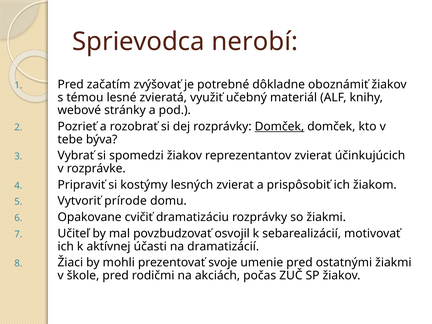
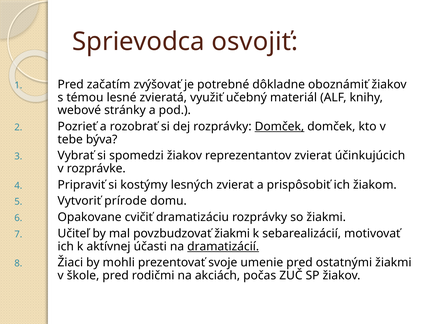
nerobí: nerobí -> osvojiť
povzbudzovať osvojil: osvojil -> žiakmi
dramatizácií underline: none -> present
